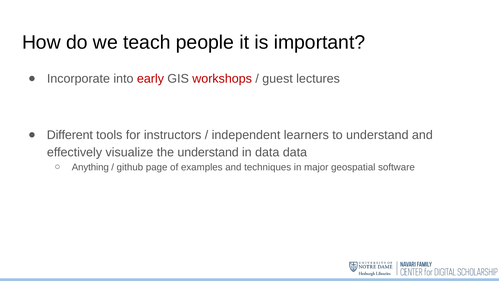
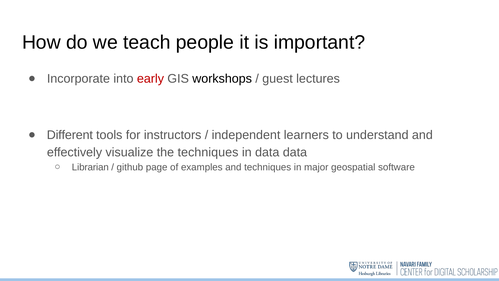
workshops colour: red -> black
the understand: understand -> techniques
Anything: Anything -> Librarian
